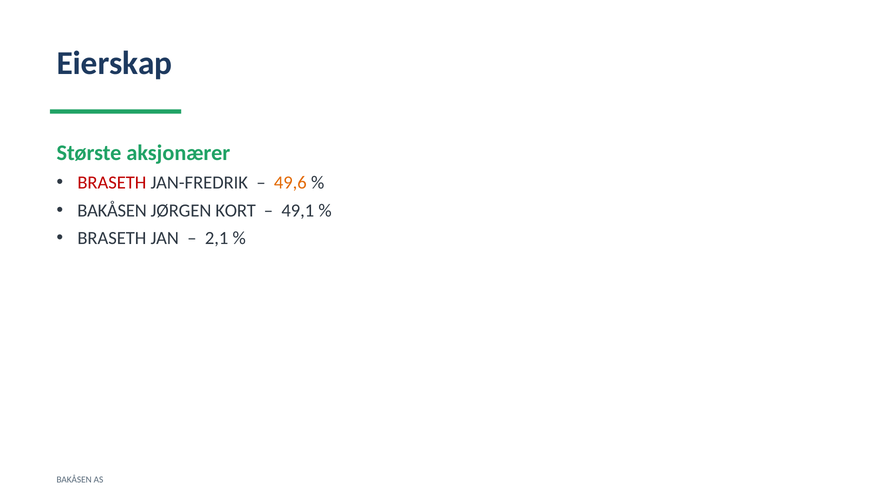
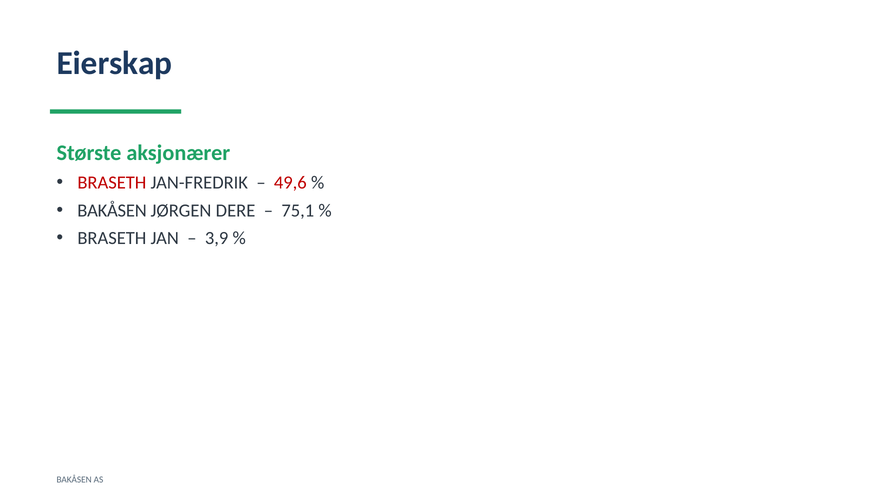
49,6 colour: orange -> red
KORT: KORT -> DERE
49,1: 49,1 -> 75,1
2,1: 2,1 -> 3,9
